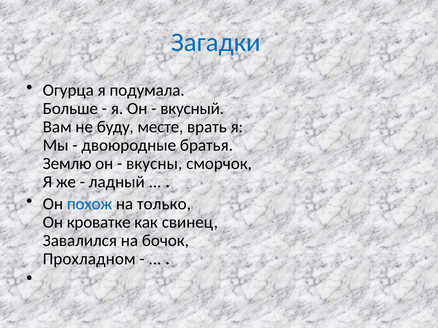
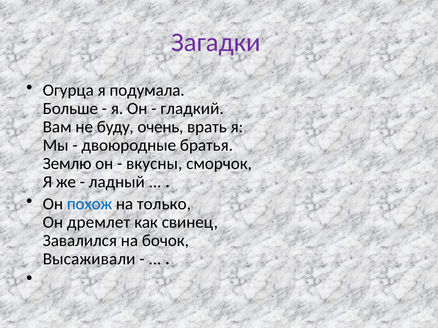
Загадки colour: blue -> purple
вкусный: вкусный -> гладкий
месте: месте -> очень
кроватке: кроватке -> дремлет
Прохладном: Прохладном -> Высаживали
